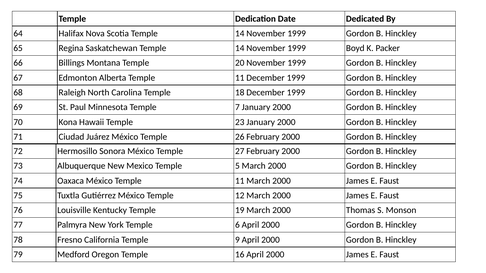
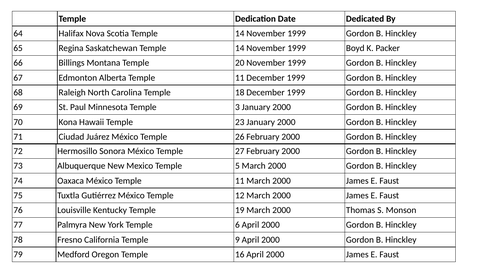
7: 7 -> 3
